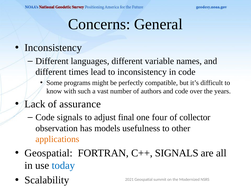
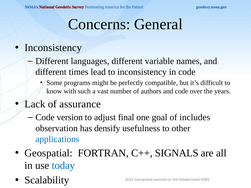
Code signals: signals -> version
four: four -> goal
collector: collector -> includes
models: models -> densify
applications colour: orange -> blue
